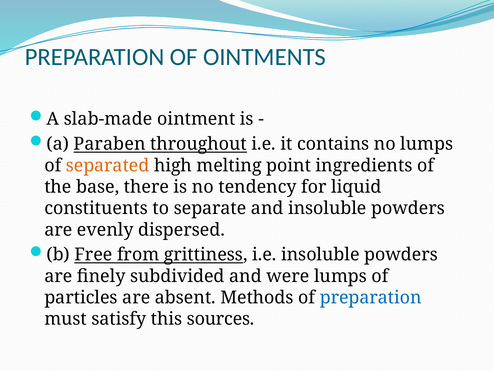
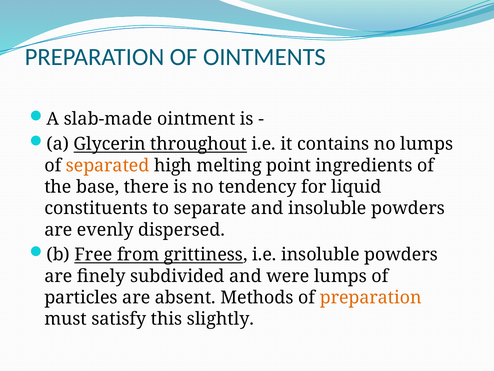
Paraben: Paraben -> Glycerin
preparation at (371, 297) colour: blue -> orange
sources: sources -> slightly
